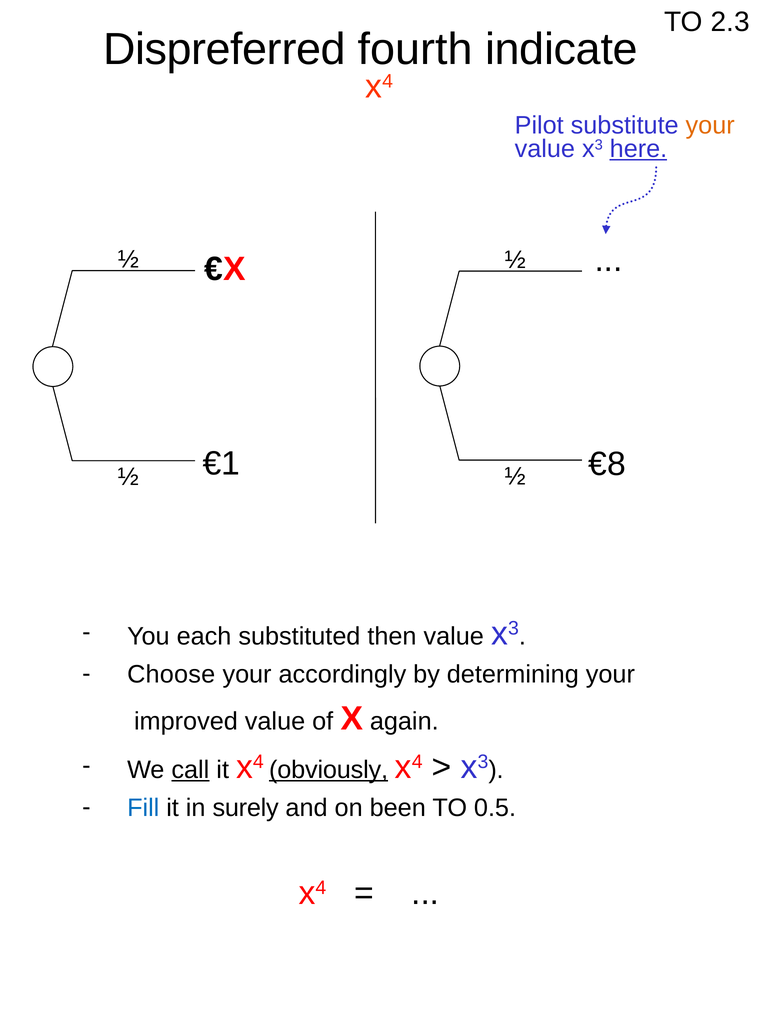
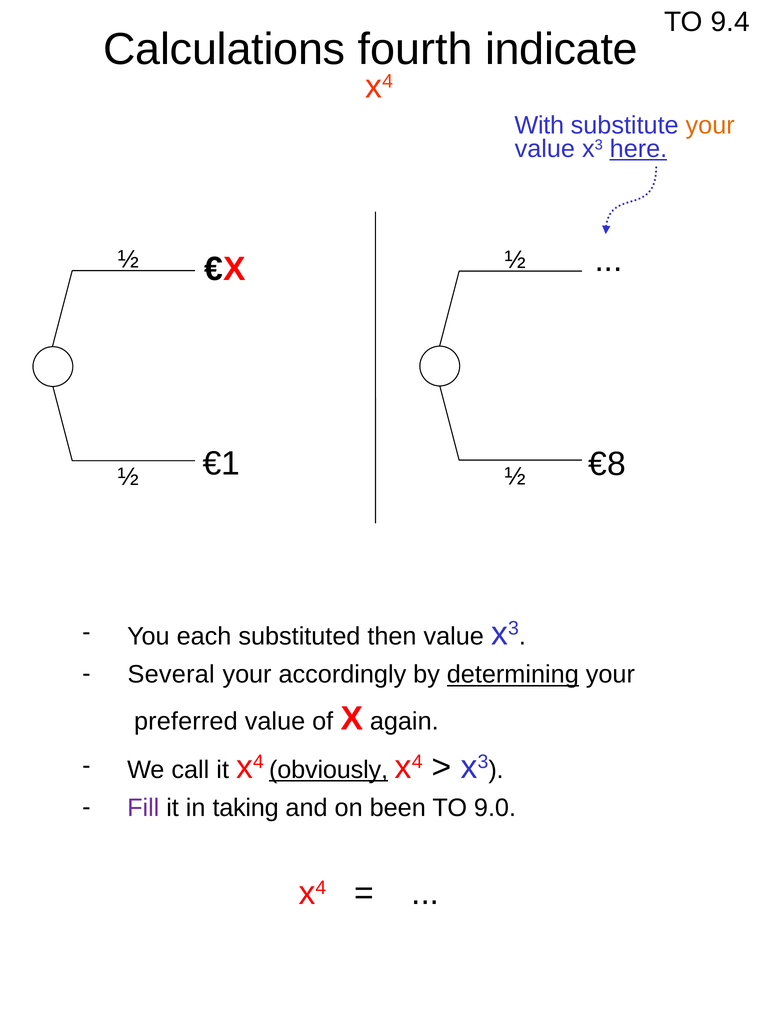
2.3: 2.3 -> 9.4
Dispreferred: Dispreferred -> Calculations
Pilot: Pilot -> With
Choose: Choose -> Several
determining underline: none -> present
improved: improved -> preferred
call underline: present -> none
Fill colour: blue -> purple
surely: surely -> taking
0.5: 0.5 -> 9.0
